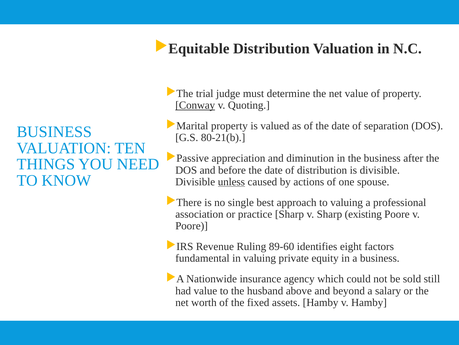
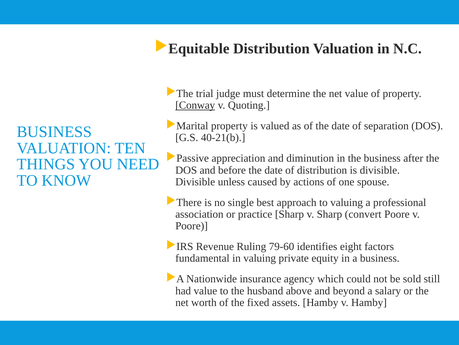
80-21(b: 80-21(b -> 40-21(b
unless underline: present -> none
existing: existing -> convert
89-60: 89-60 -> 79-60
